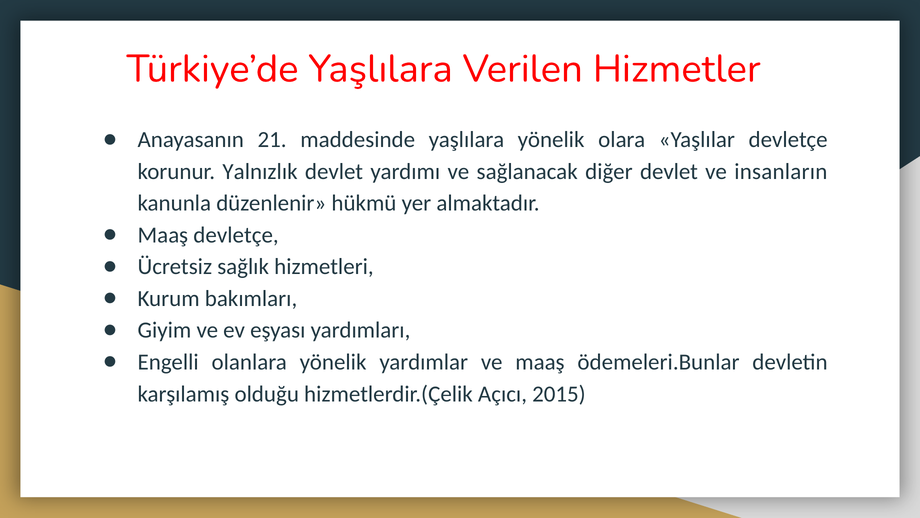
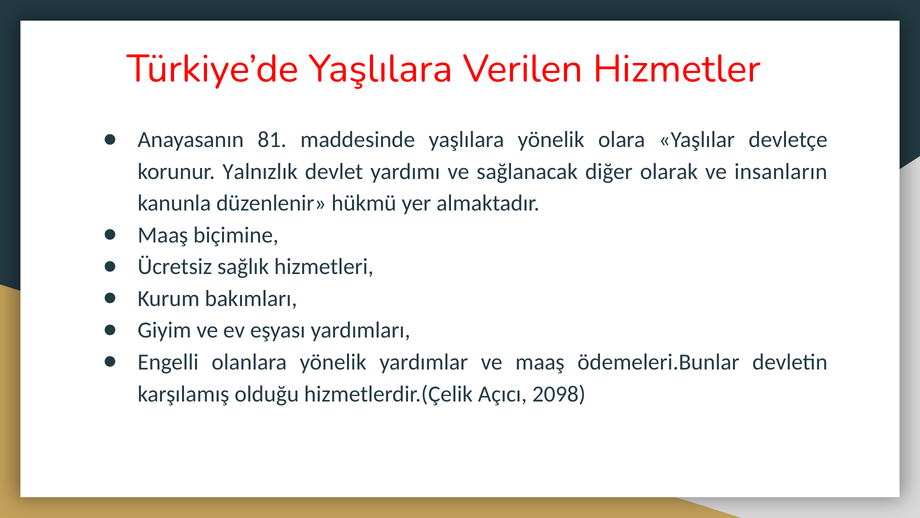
21: 21 -> 81
diğer devlet: devlet -> olarak
Maaş devletçe: devletçe -> biçimine
2015: 2015 -> 2098
